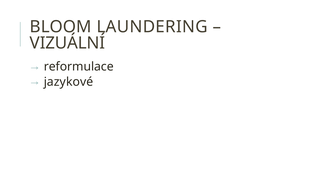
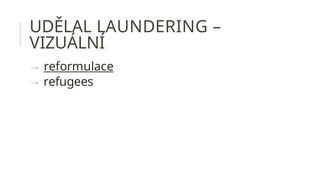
BLOOM: BLOOM -> UDĚLAL
reformulace underline: none -> present
jazykové: jazykové -> refugees
